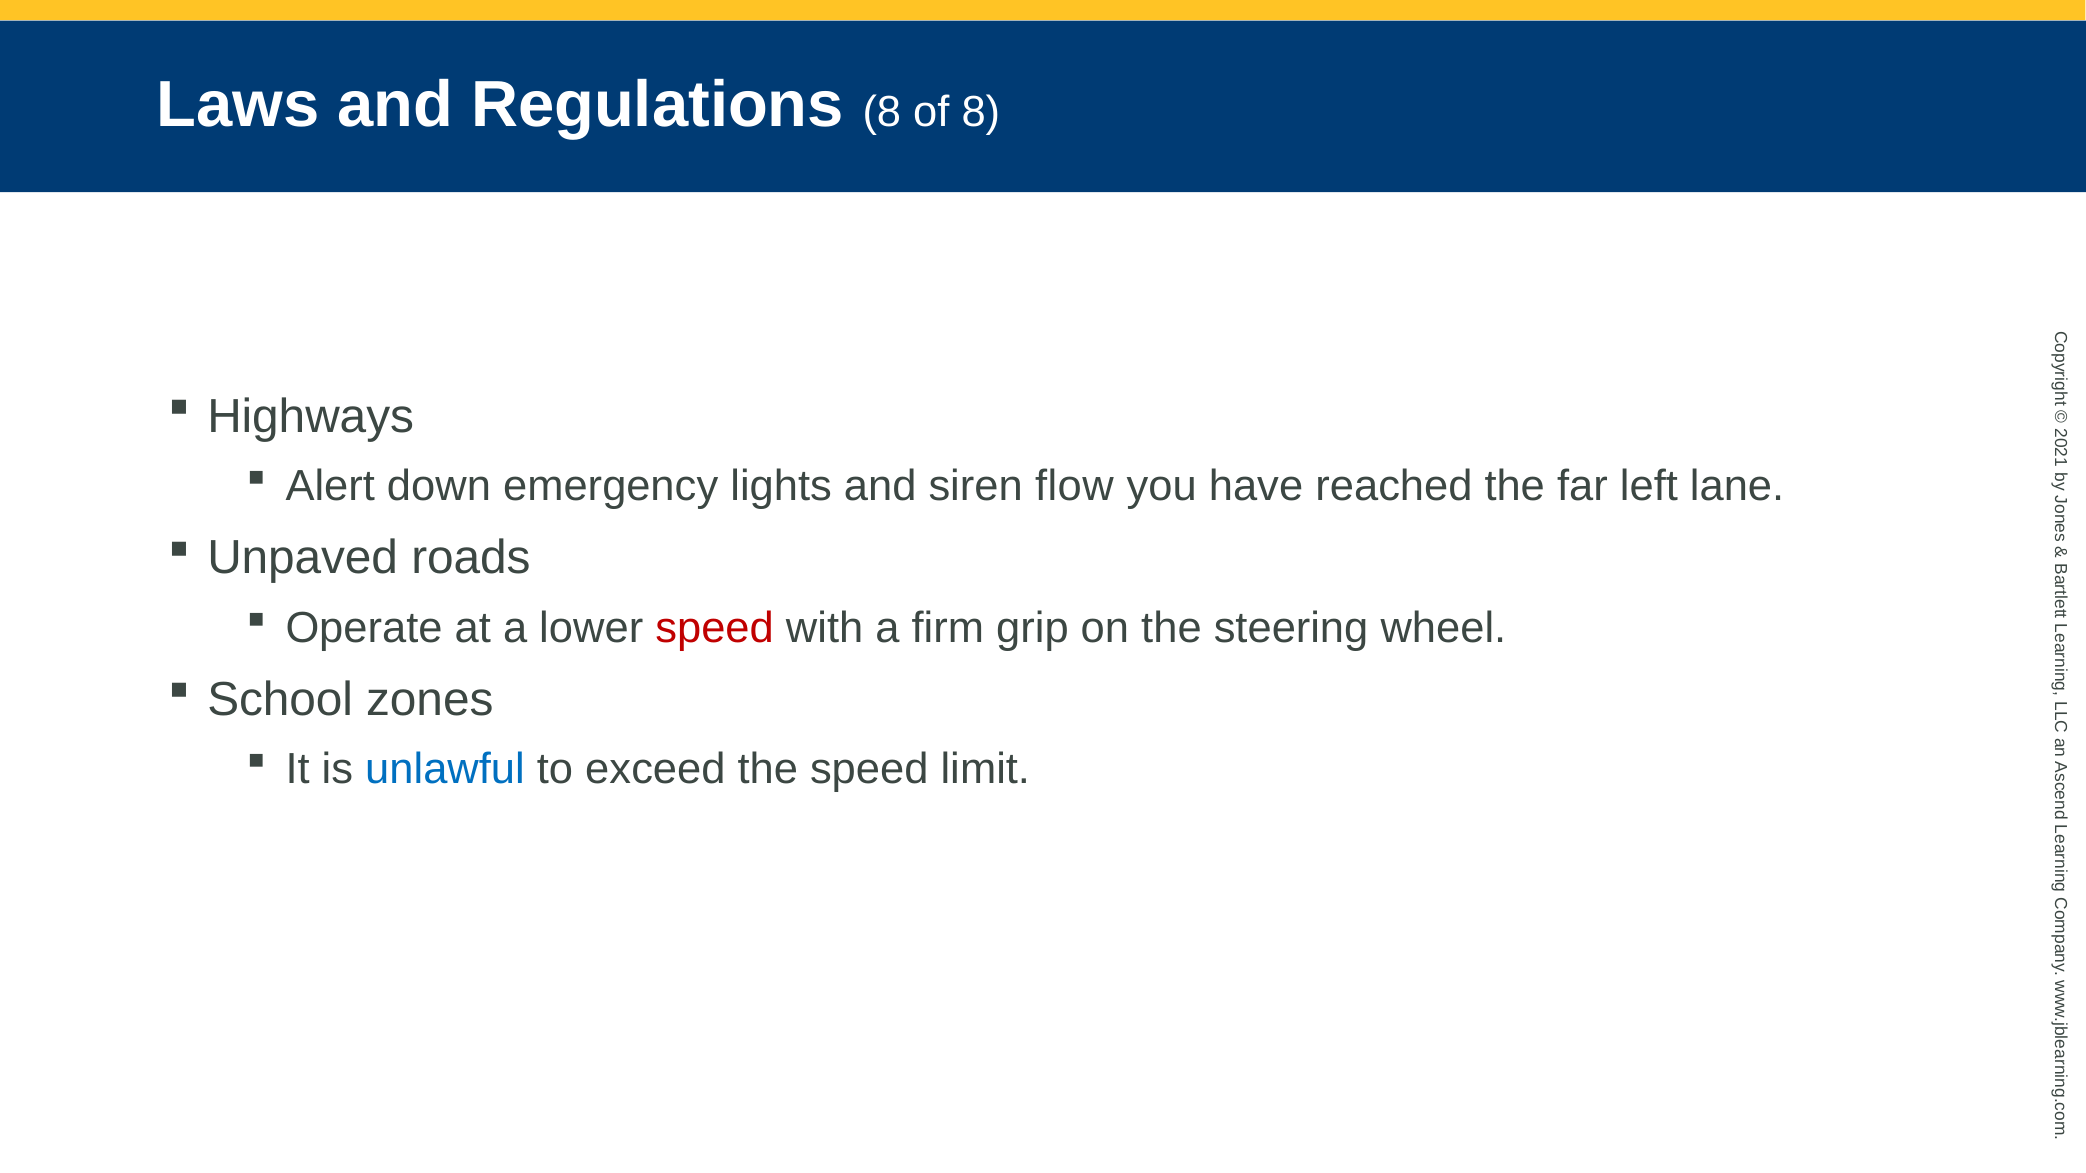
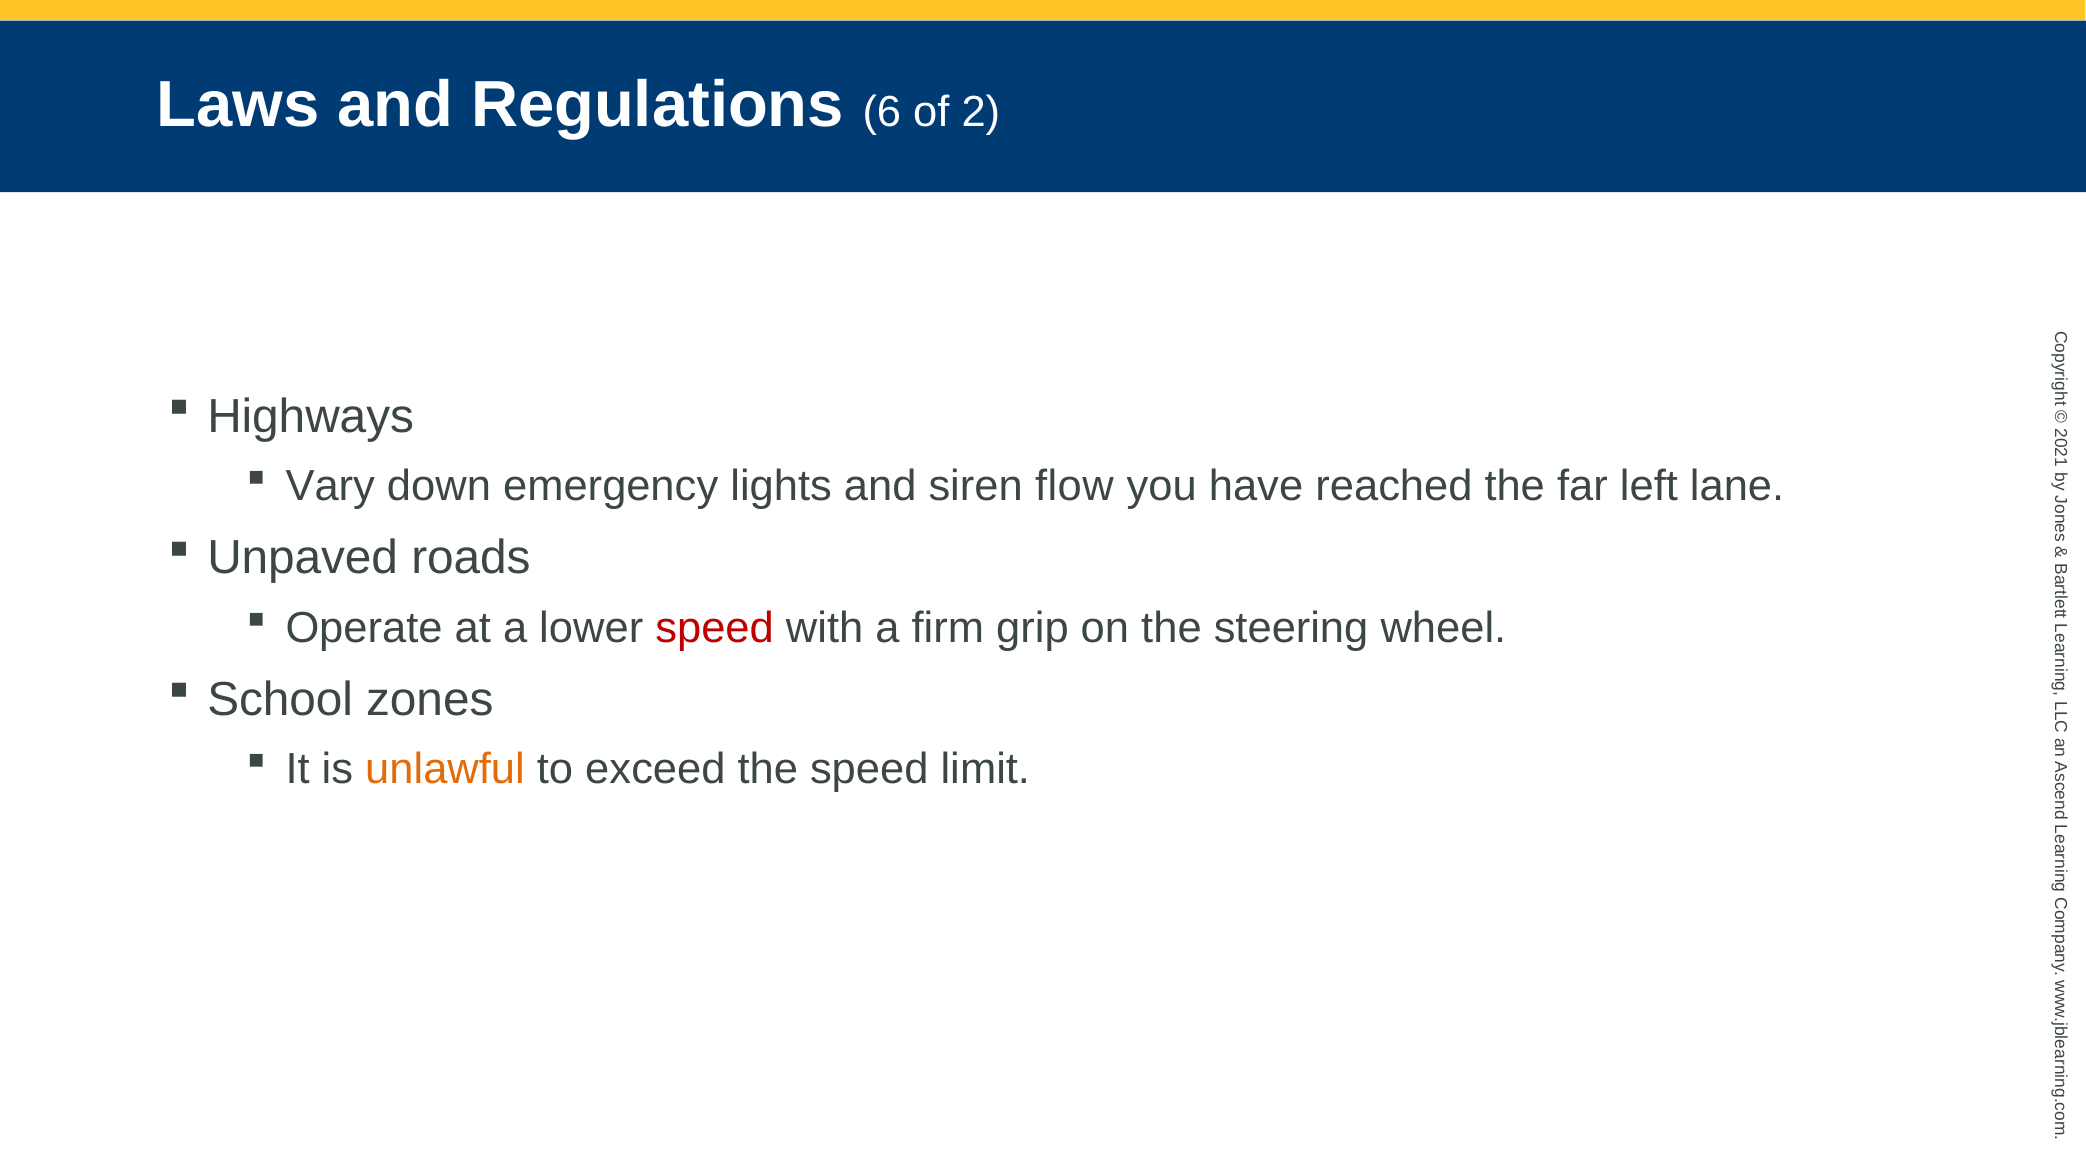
Regulations 8: 8 -> 6
of 8: 8 -> 2
Alert: Alert -> Vary
unlawful colour: blue -> orange
